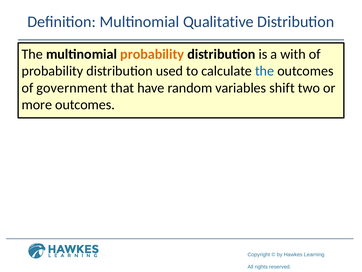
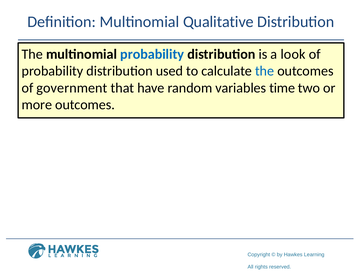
probability at (152, 54) colour: orange -> blue
with: with -> look
shift: shift -> time
